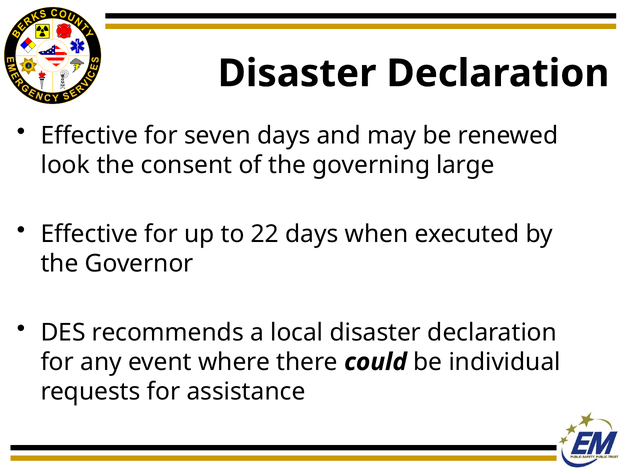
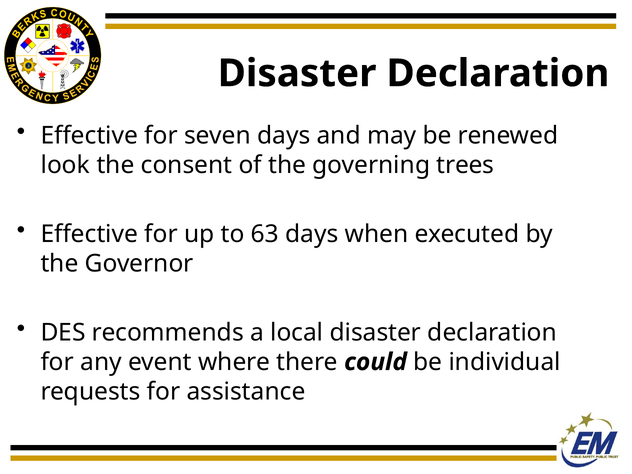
large: large -> trees
22: 22 -> 63
